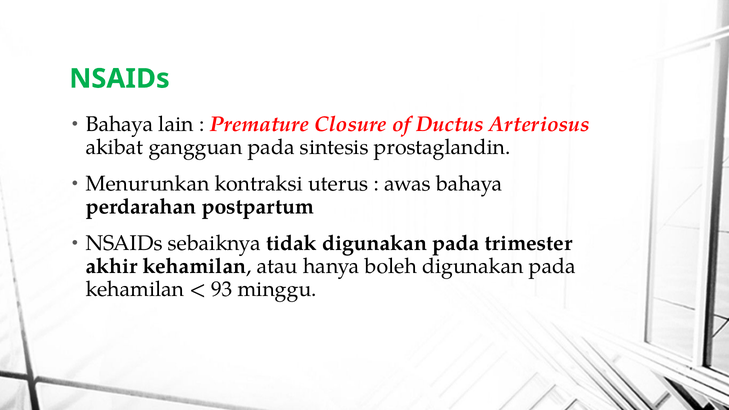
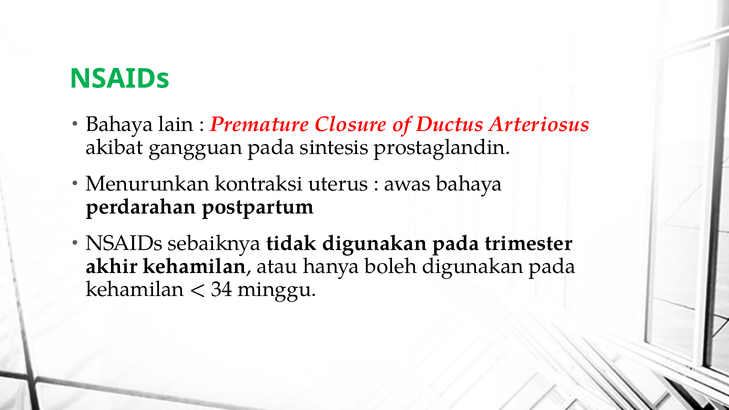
93: 93 -> 34
